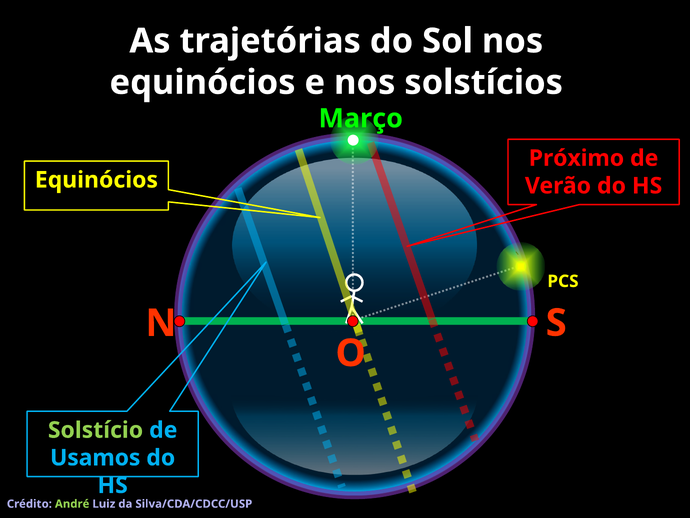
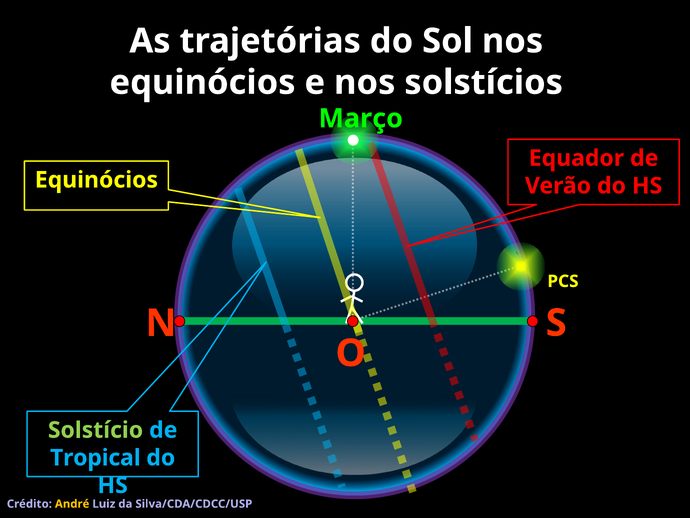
Próximo: Próximo -> Equador
Usamos: Usamos -> Tropical
André colour: light green -> yellow
